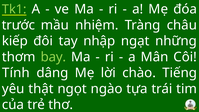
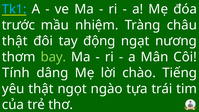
Tk1 colour: light green -> light blue
kiếp at (15, 41): kiếp -> thật
nhập: nhập -> động
những: những -> nương
